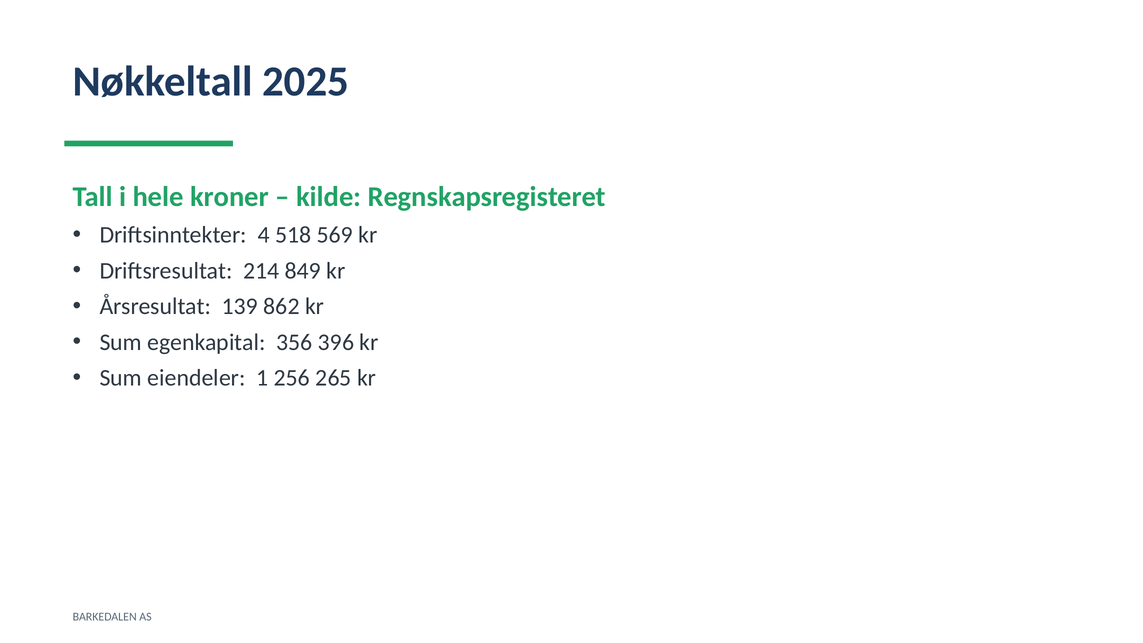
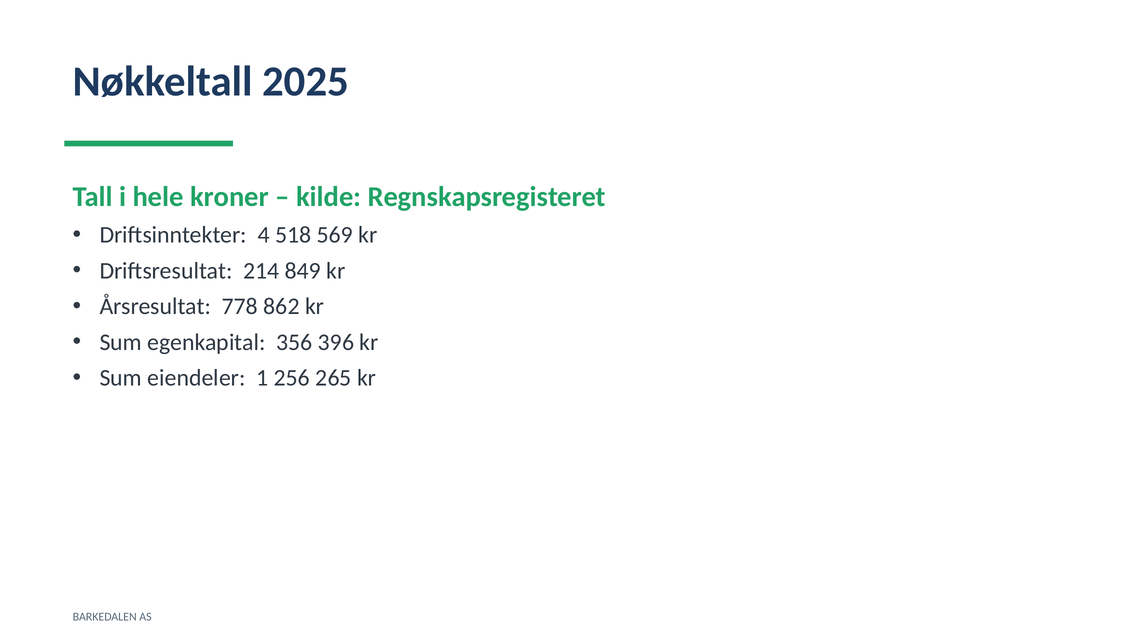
139: 139 -> 778
